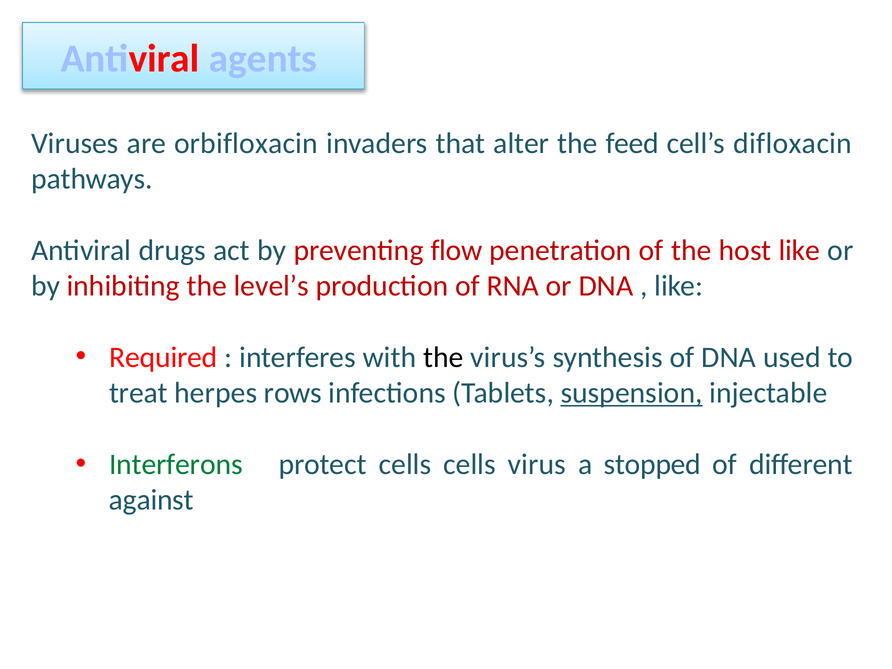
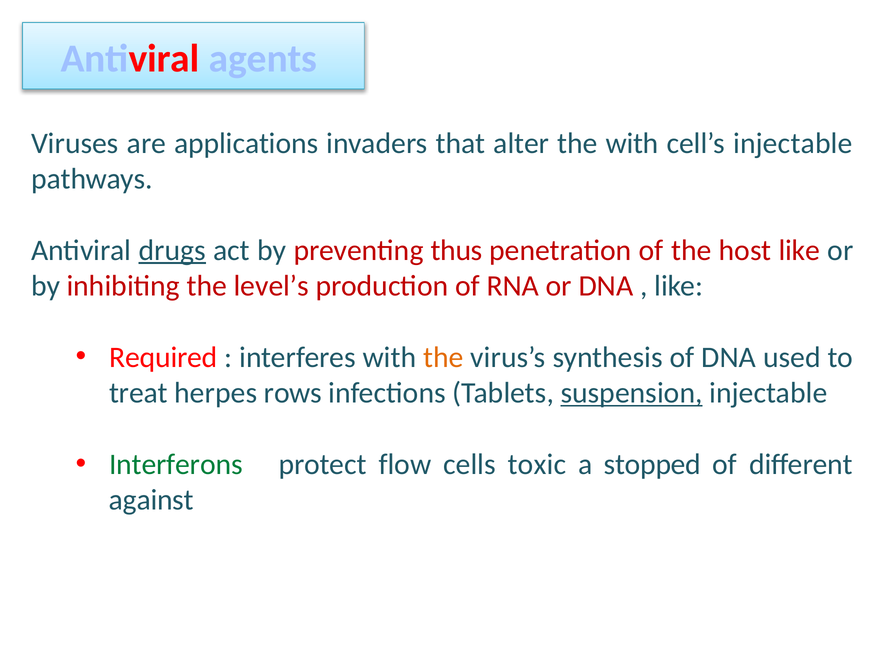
orbifloxacin: orbifloxacin -> applications
the feed: feed -> with
cell’s difloxacin: difloxacin -> injectable
drugs underline: none -> present
flow: flow -> thus
the at (443, 357) colour: black -> orange
protect cells: cells -> flow
virus: virus -> toxic
